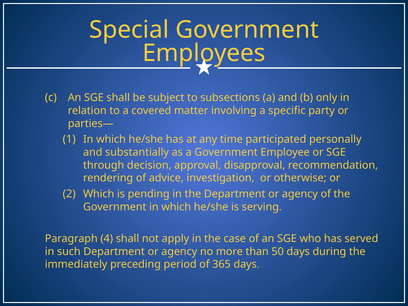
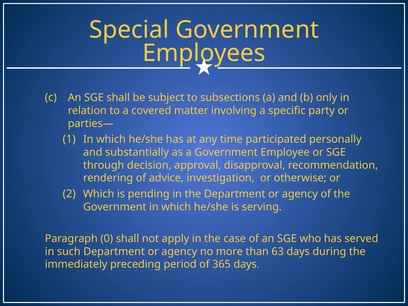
4: 4 -> 0
50: 50 -> 63
